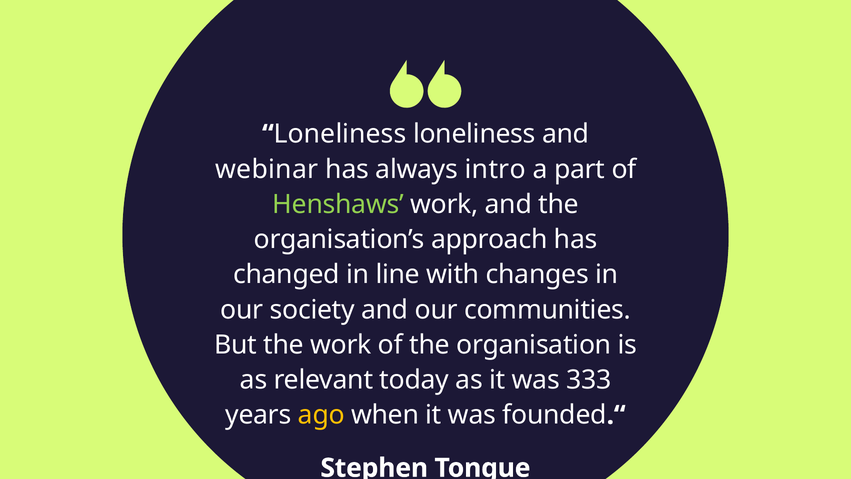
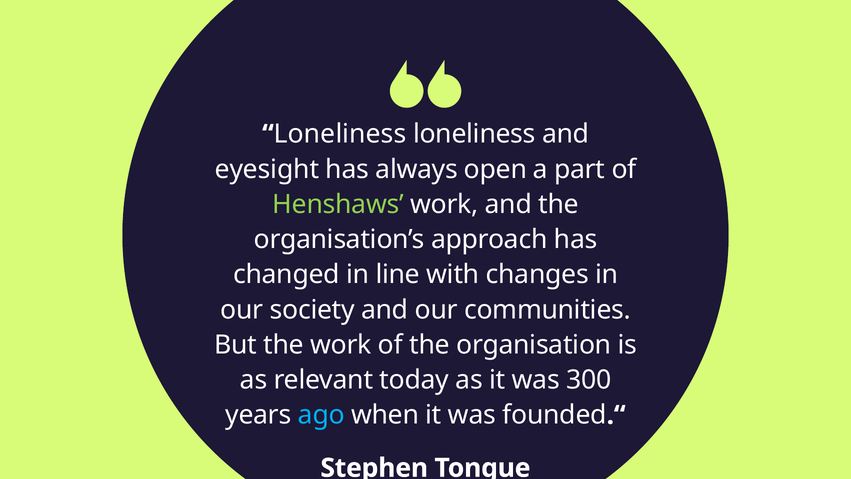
webinar: webinar -> eyesight
intro: intro -> open
333: 333 -> 300
ago colour: yellow -> light blue
